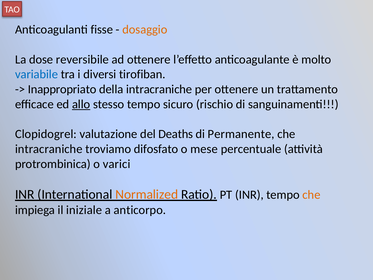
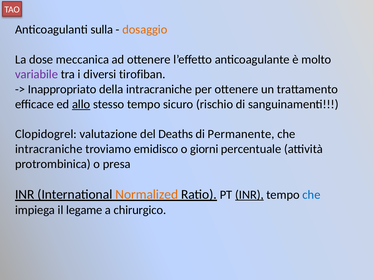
fisse: fisse -> sulla
reversibile: reversibile -> meccanica
variabile colour: blue -> purple
difosfato: difosfato -> emidisco
mese: mese -> giorni
varici: varici -> presa
INR at (249, 195) underline: none -> present
che at (311, 195) colour: orange -> blue
iniziale: iniziale -> legame
anticorpo: anticorpo -> chirurgico
